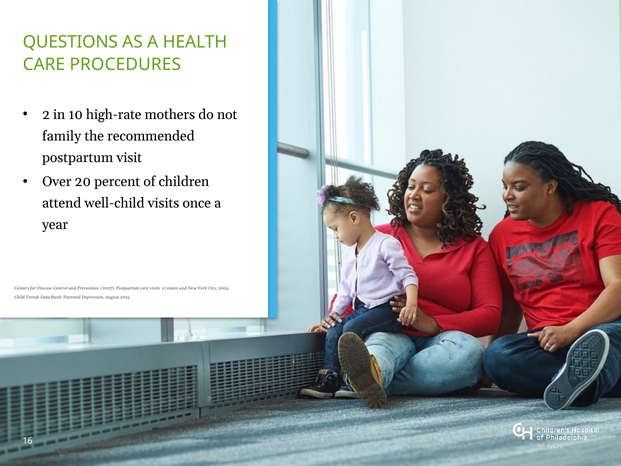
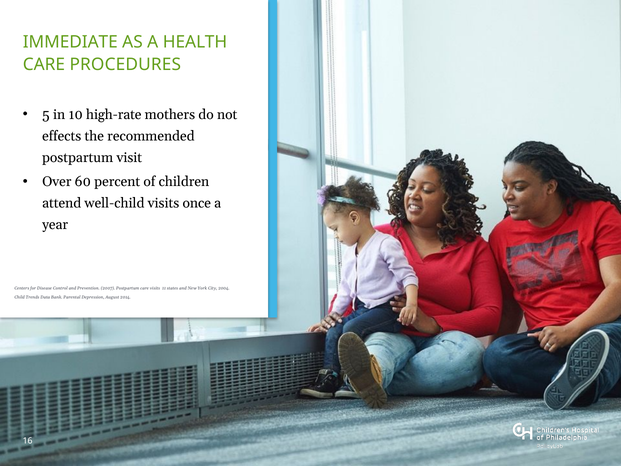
QUESTIONS: QUESTIONS -> IMMEDIATE
2: 2 -> 5
family: family -> effects
20: 20 -> 60
